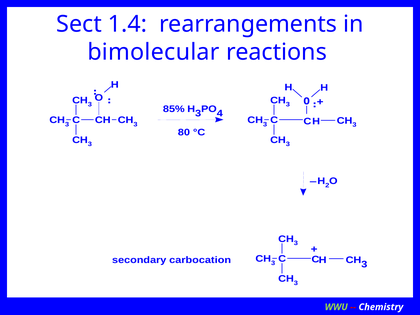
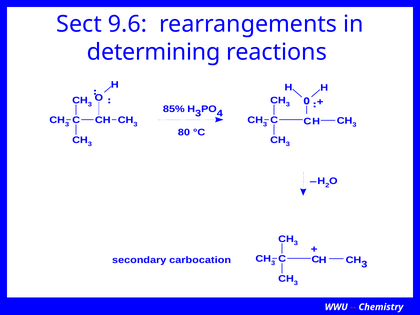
1.4: 1.4 -> 9.6
bimolecular: bimolecular -> determining
WWU colour: light green -> white
